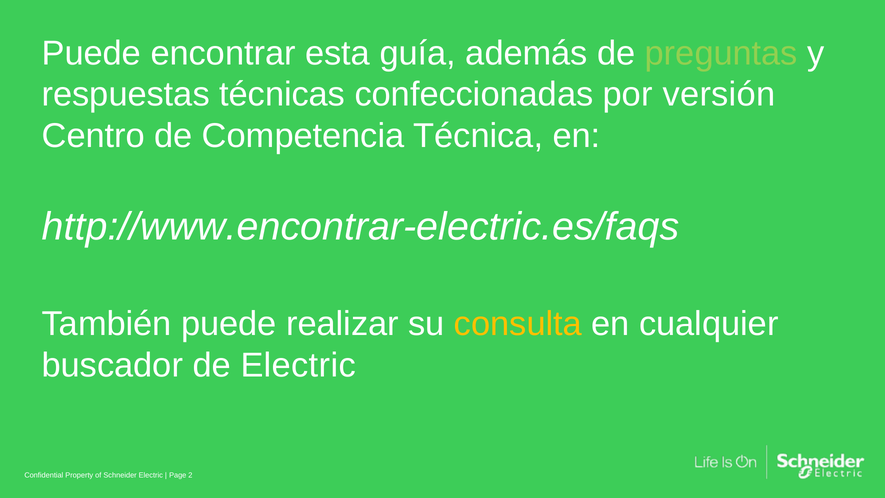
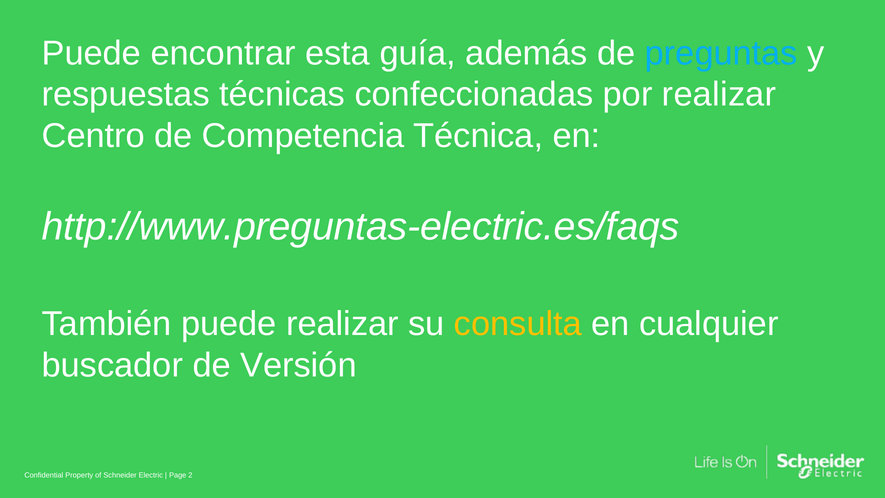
preguntas colour: light green -> light blue
por versión: versión -> realizar
http://www.encontrar-electric.es/faqs: http://www.encontrar-electric.es/faqs -> http://www.preguntas-electric.es/faqs
de Electric: Electric -> Versión
